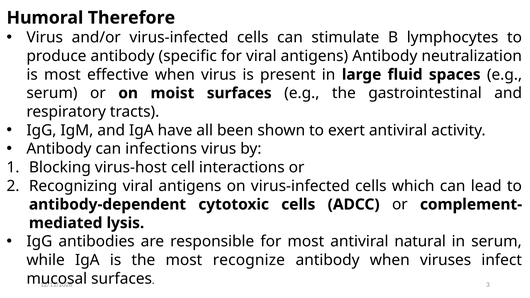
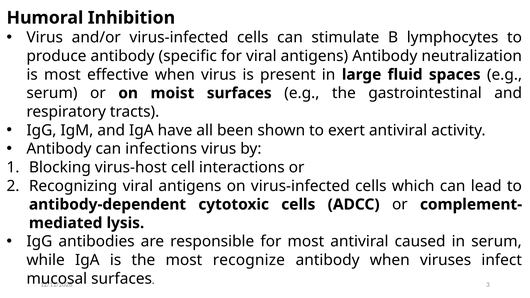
Therefore: Therefore -> Inhibition
natural: natural -> caused
